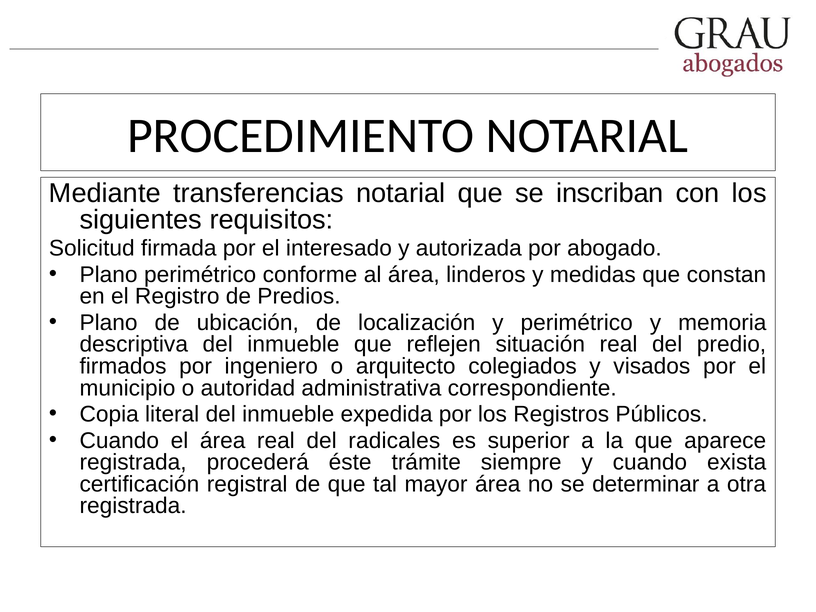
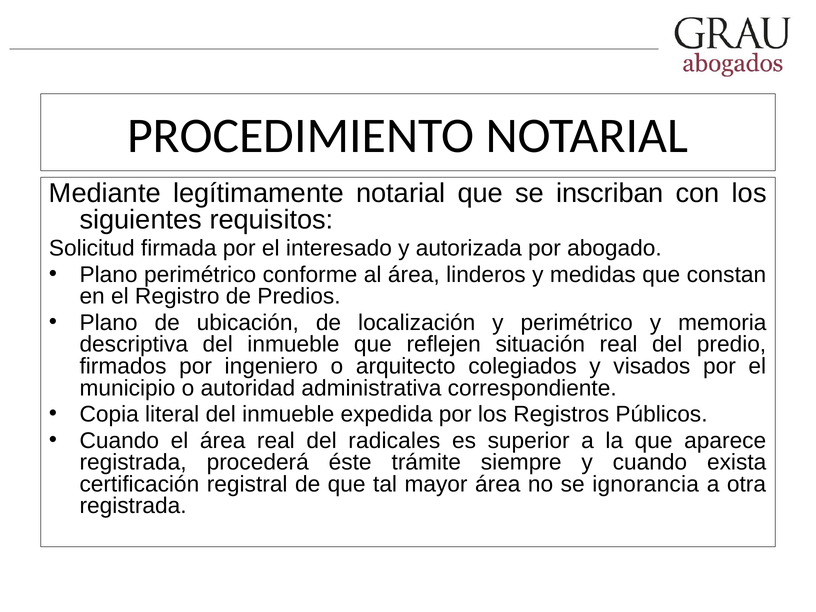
transferencias: transferencias -> legítimamente
determinar: determinar -> ignorancia
